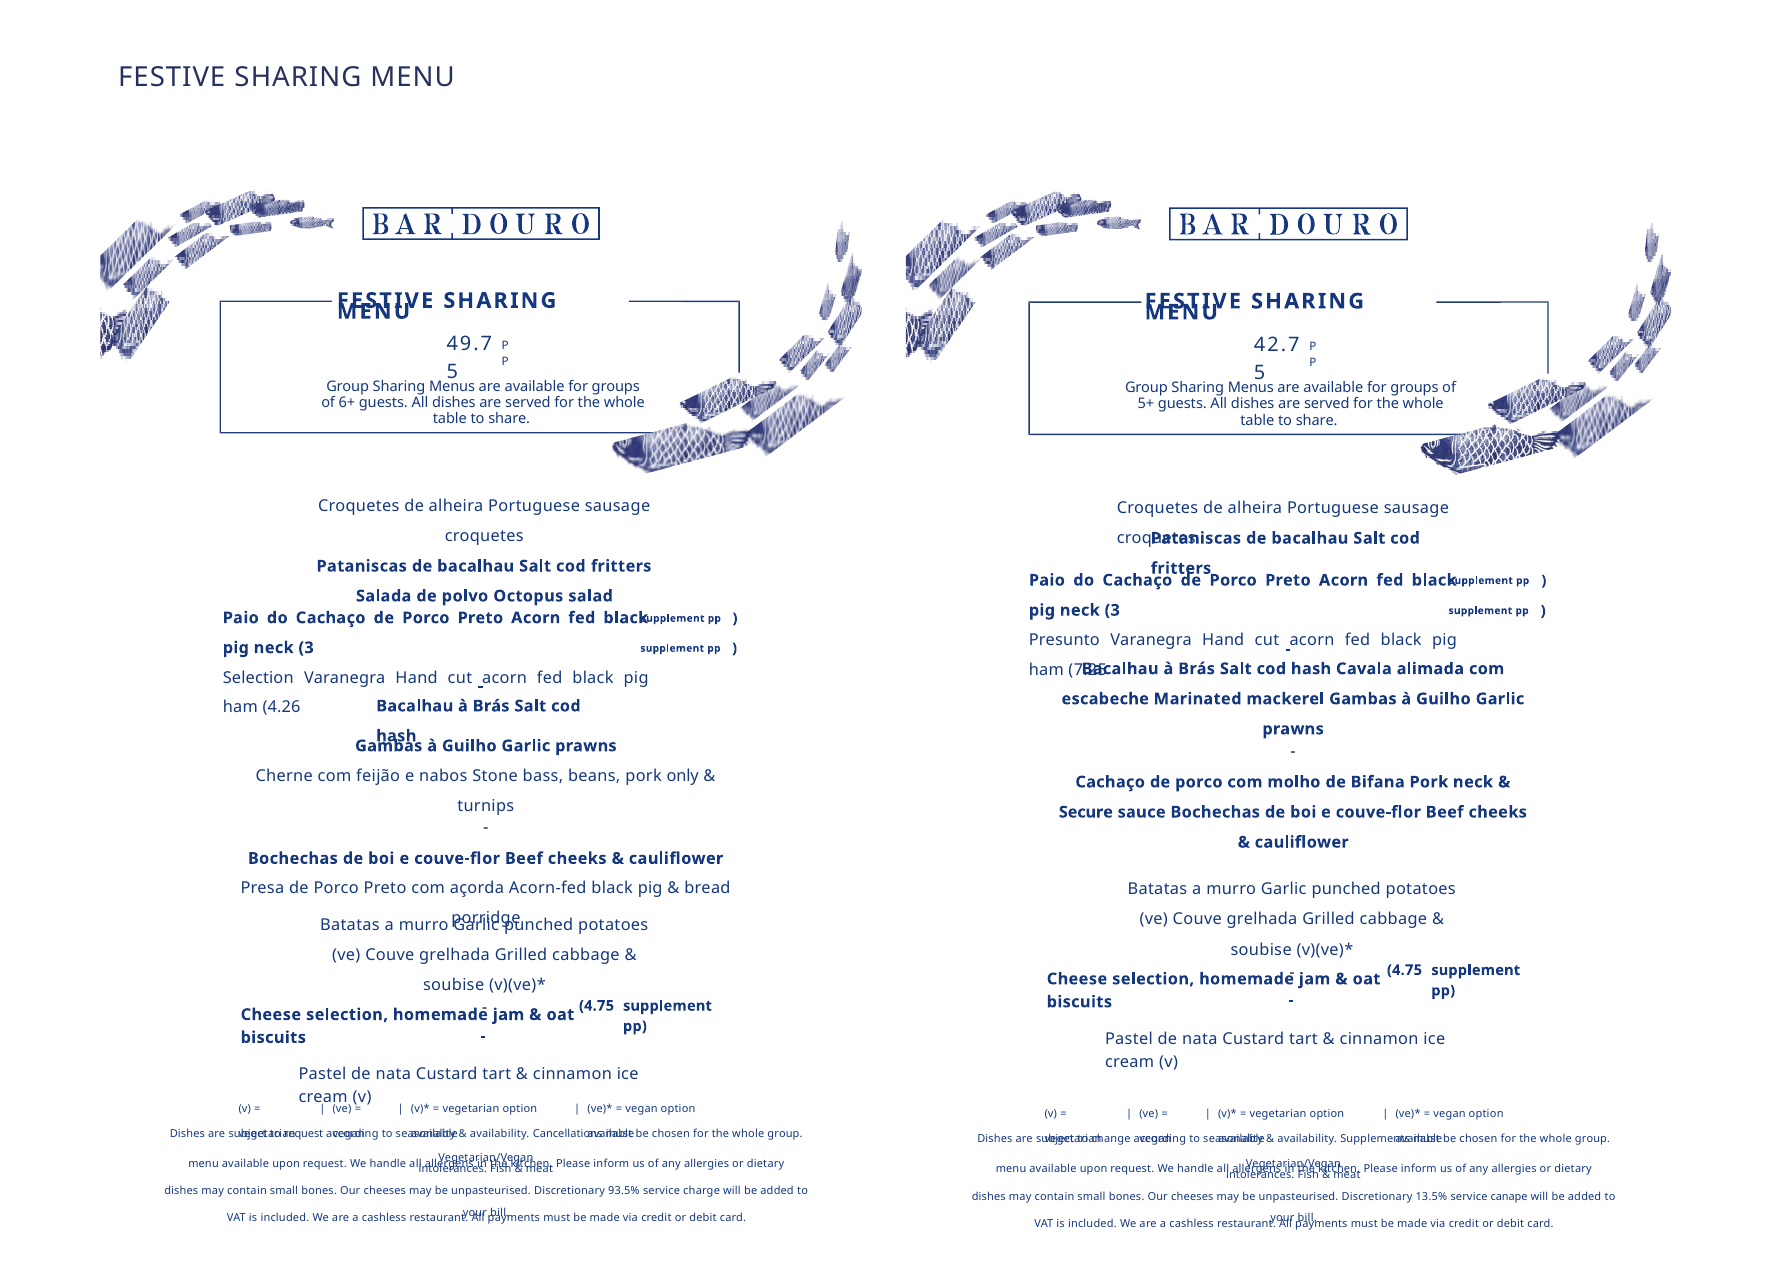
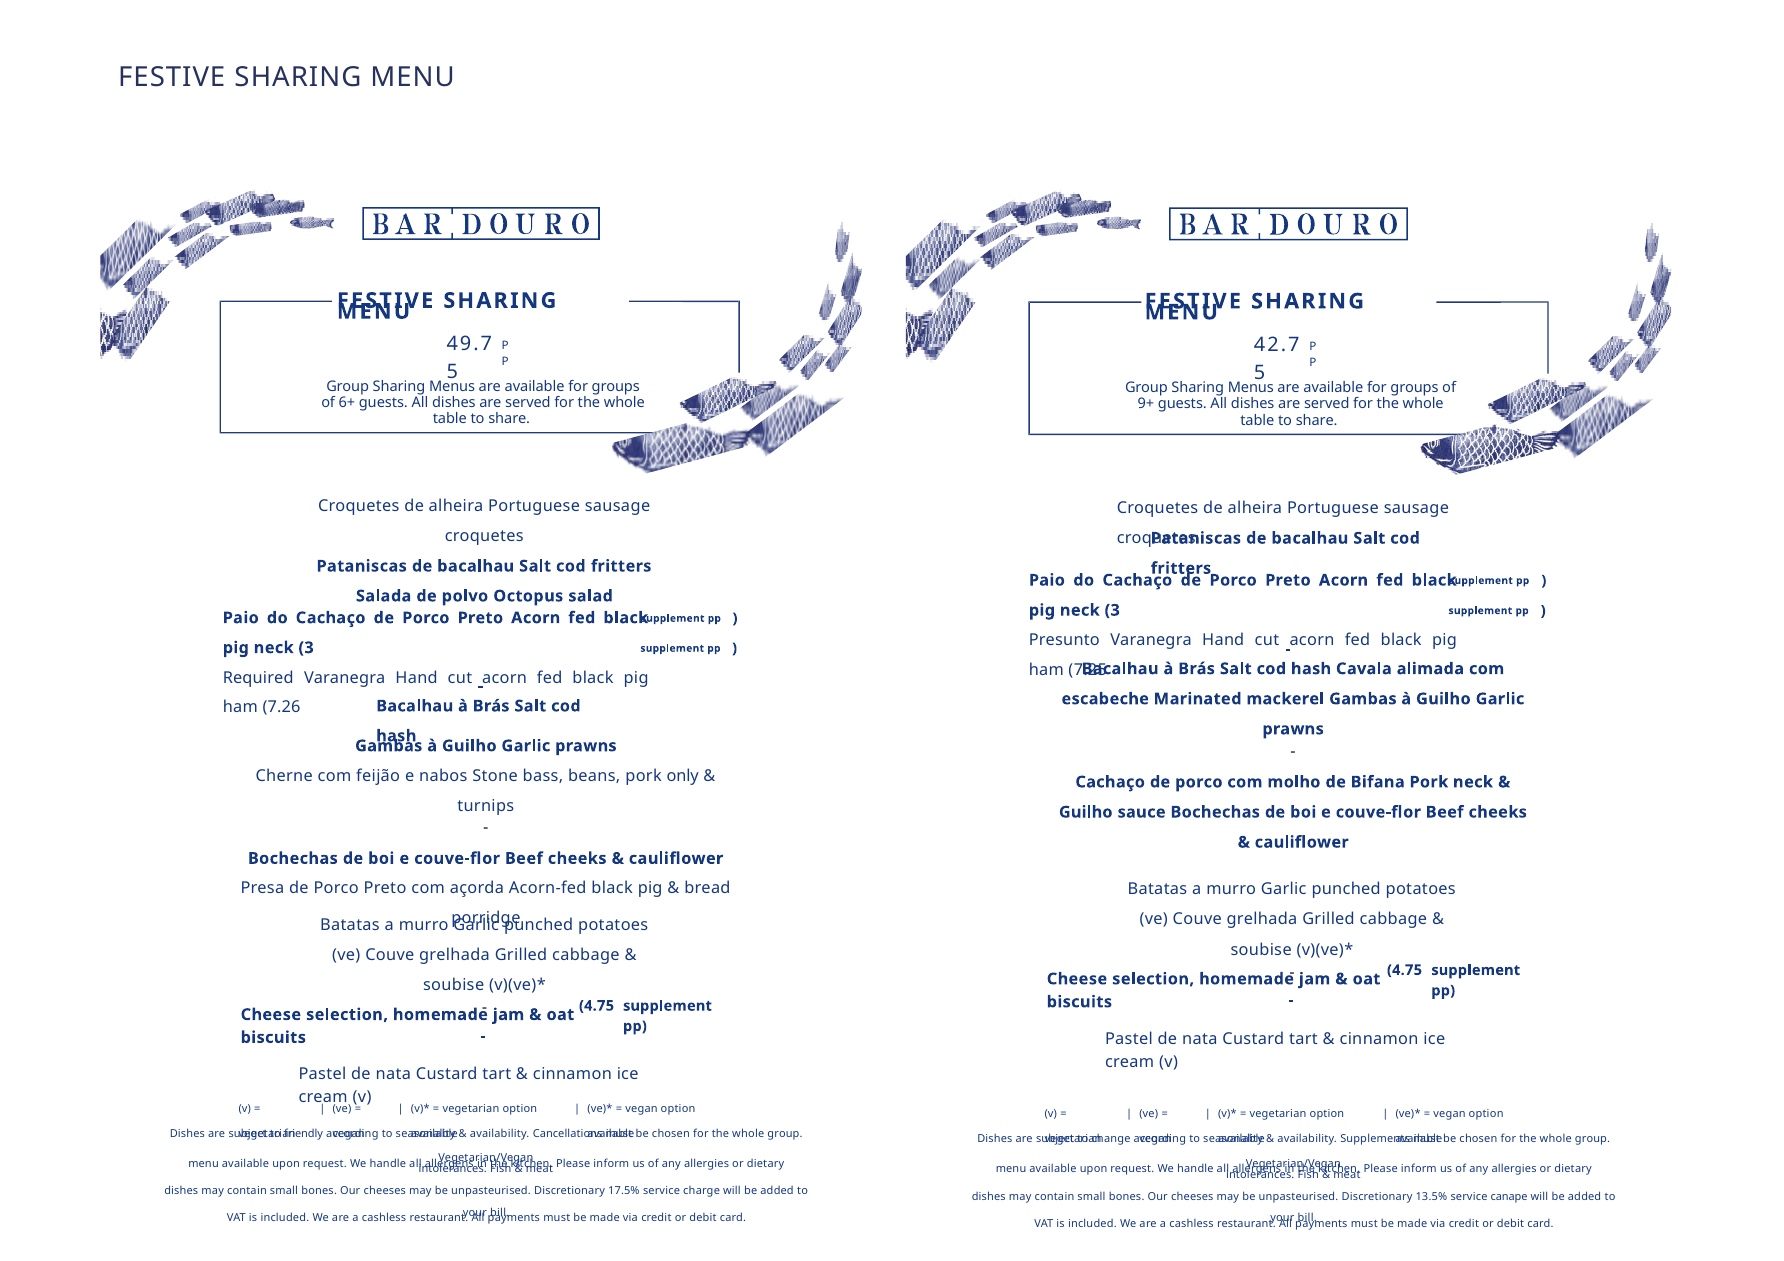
5+: 5+ -> 9+
Selection at (258, 677): Selection -> Required
4.26: 4.26 -> 7.26
Secure at (1086, 812): Secure -> Guilho
request at (304, 1133): request -> friendly
93.5%: 93.5% -> 17.5%
